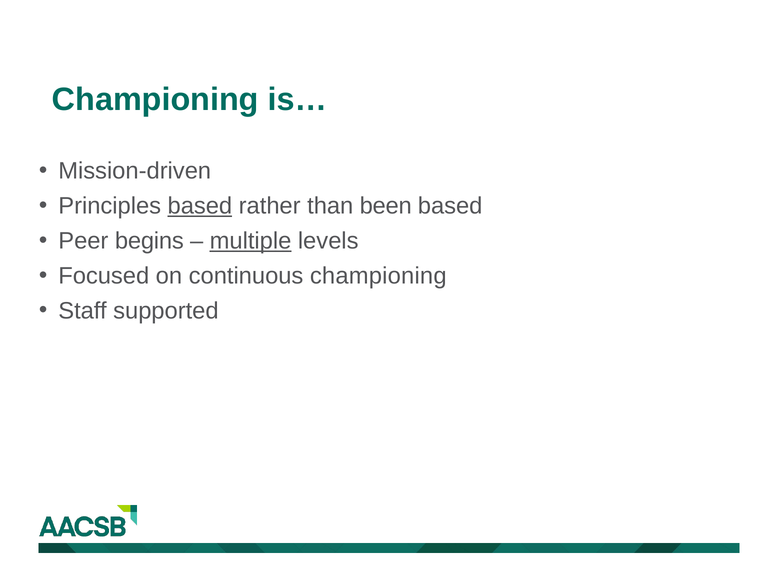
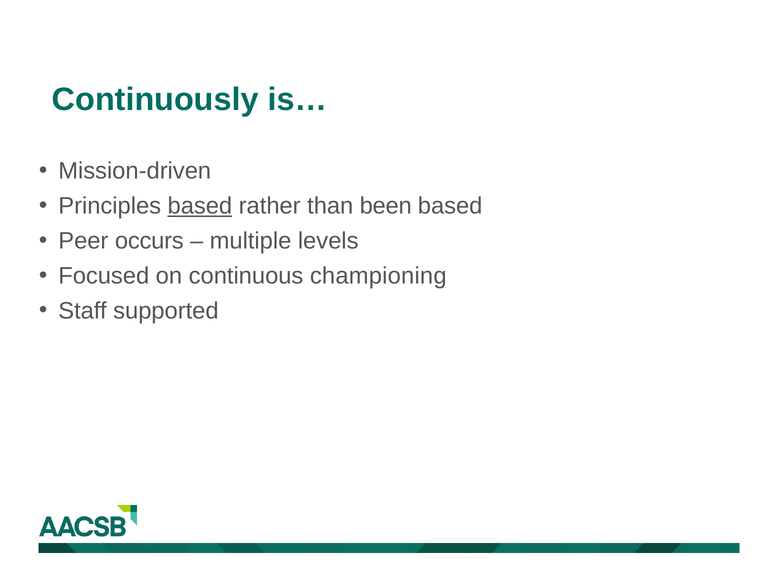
Championing at (155, 100): Championing -> Continuously
begins: begins -> occurs
multiple underline: present -> none
